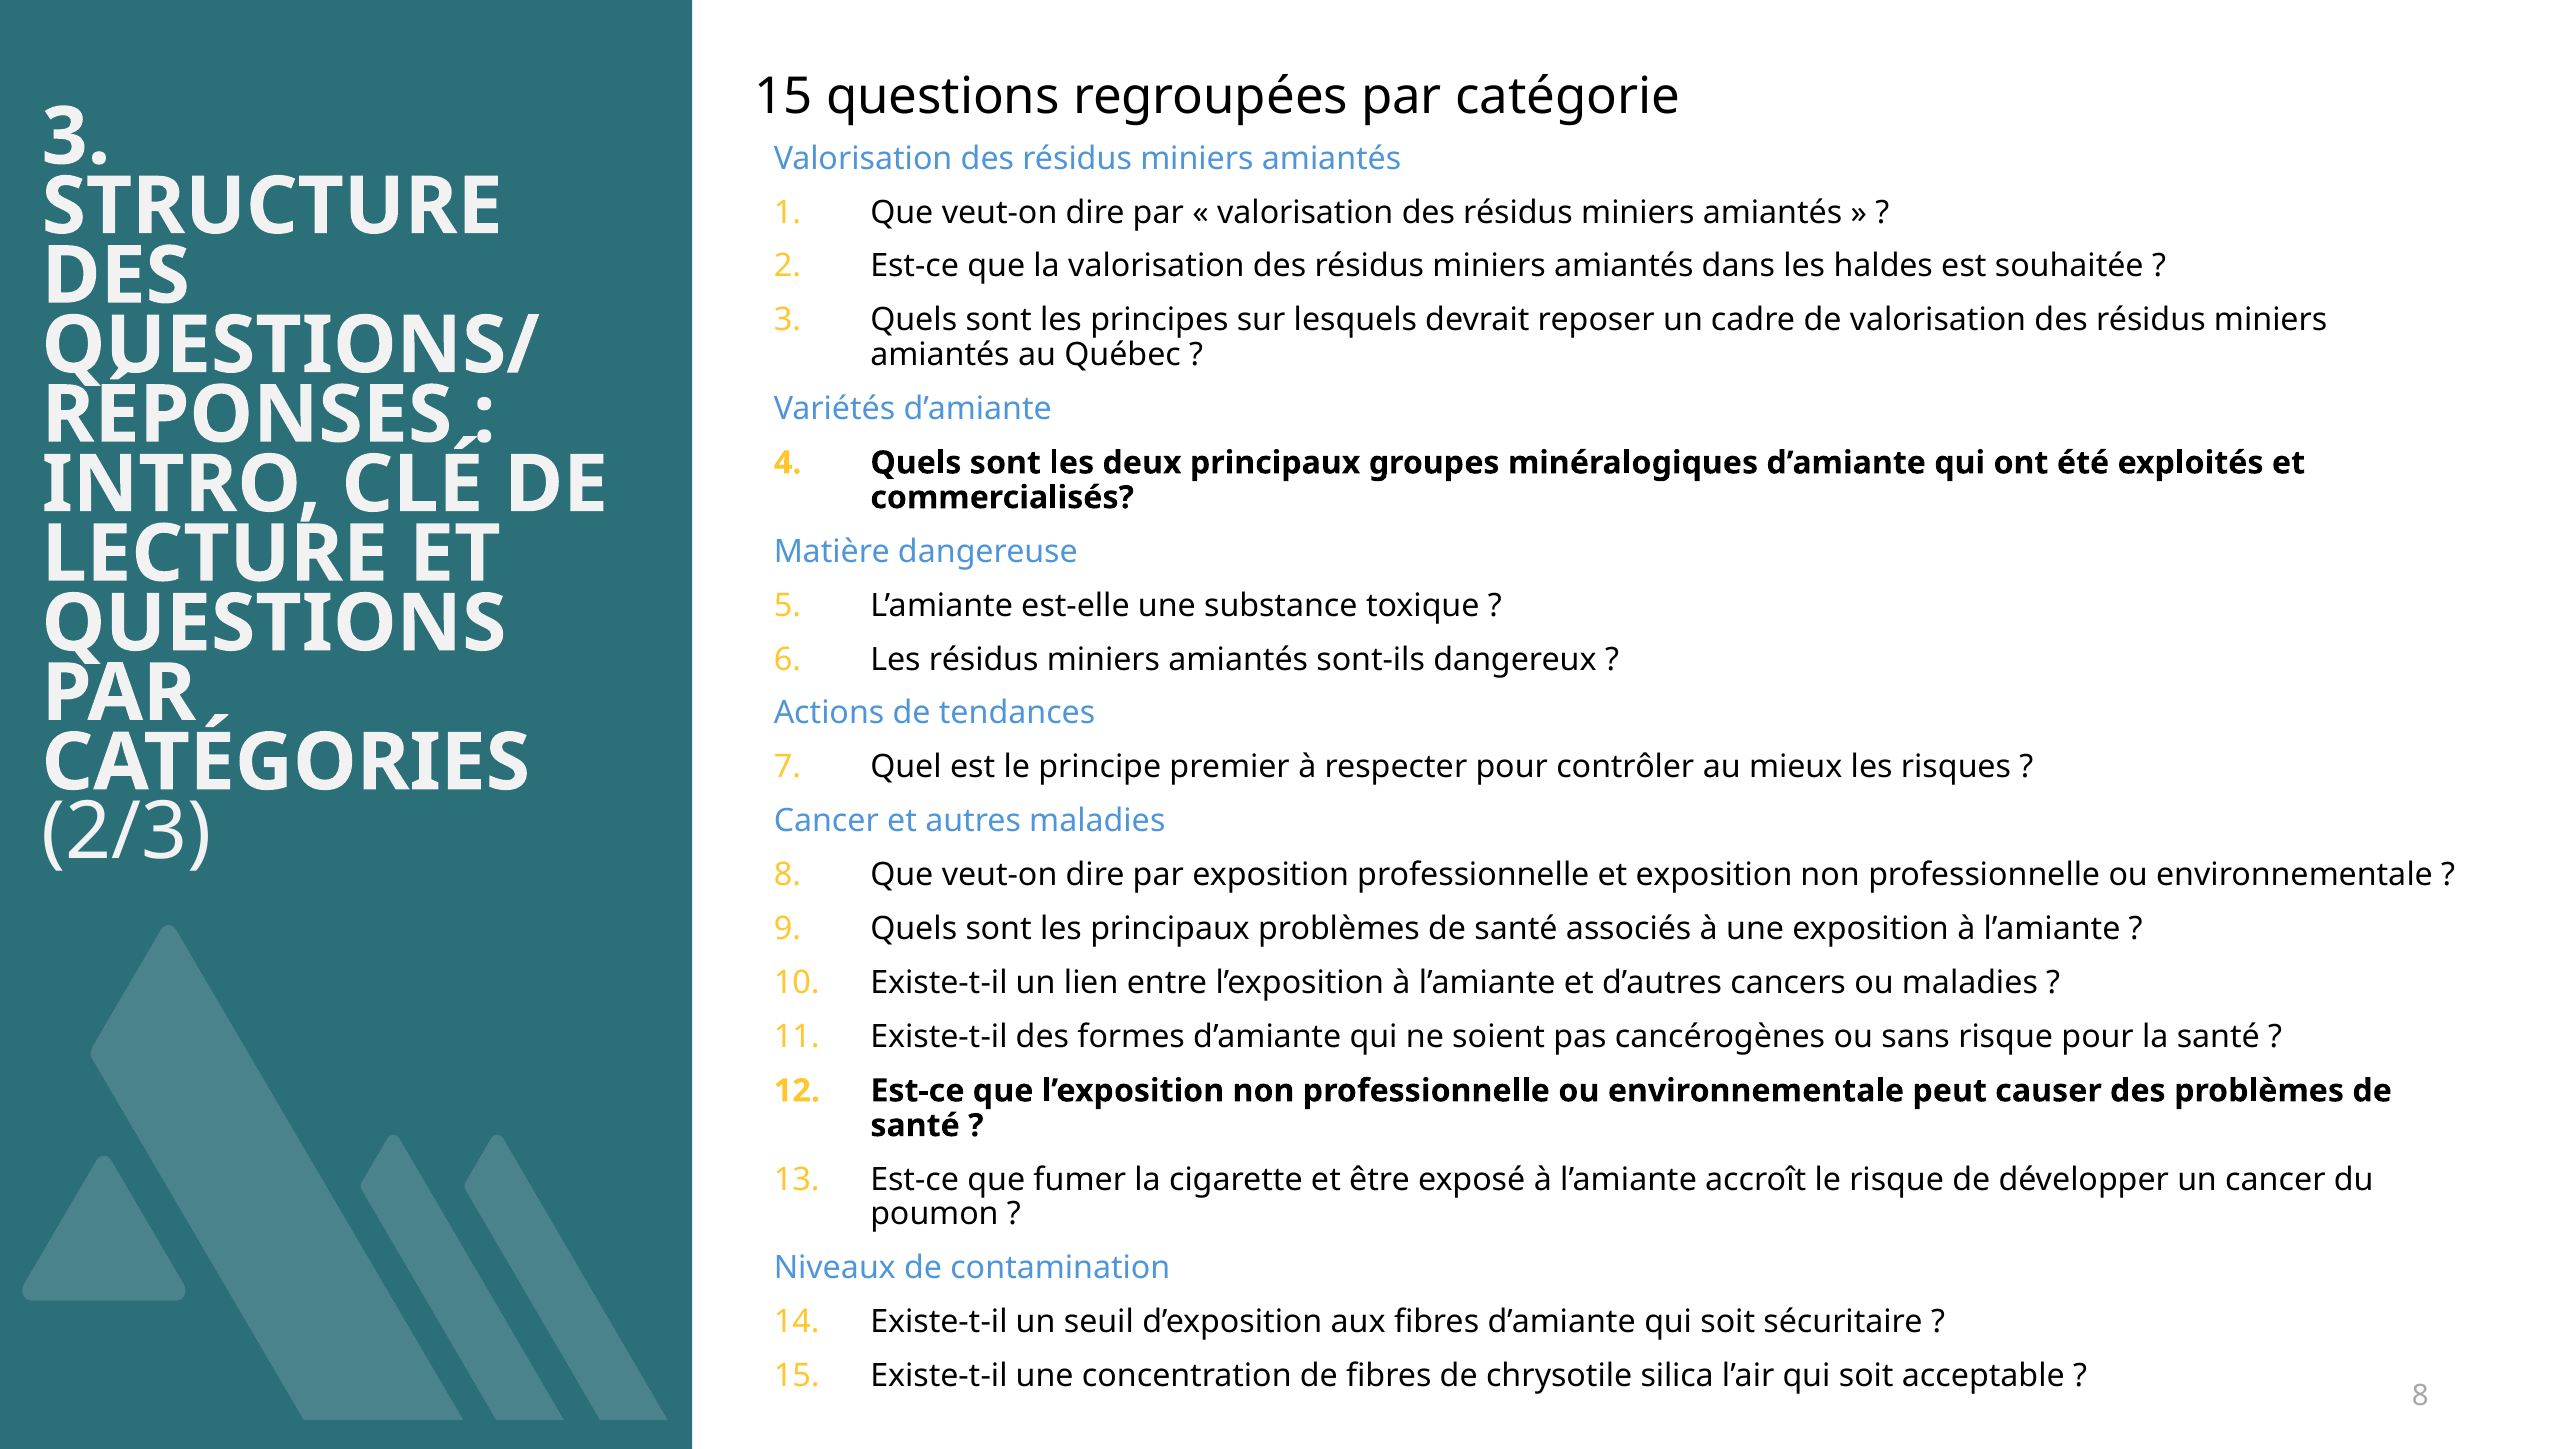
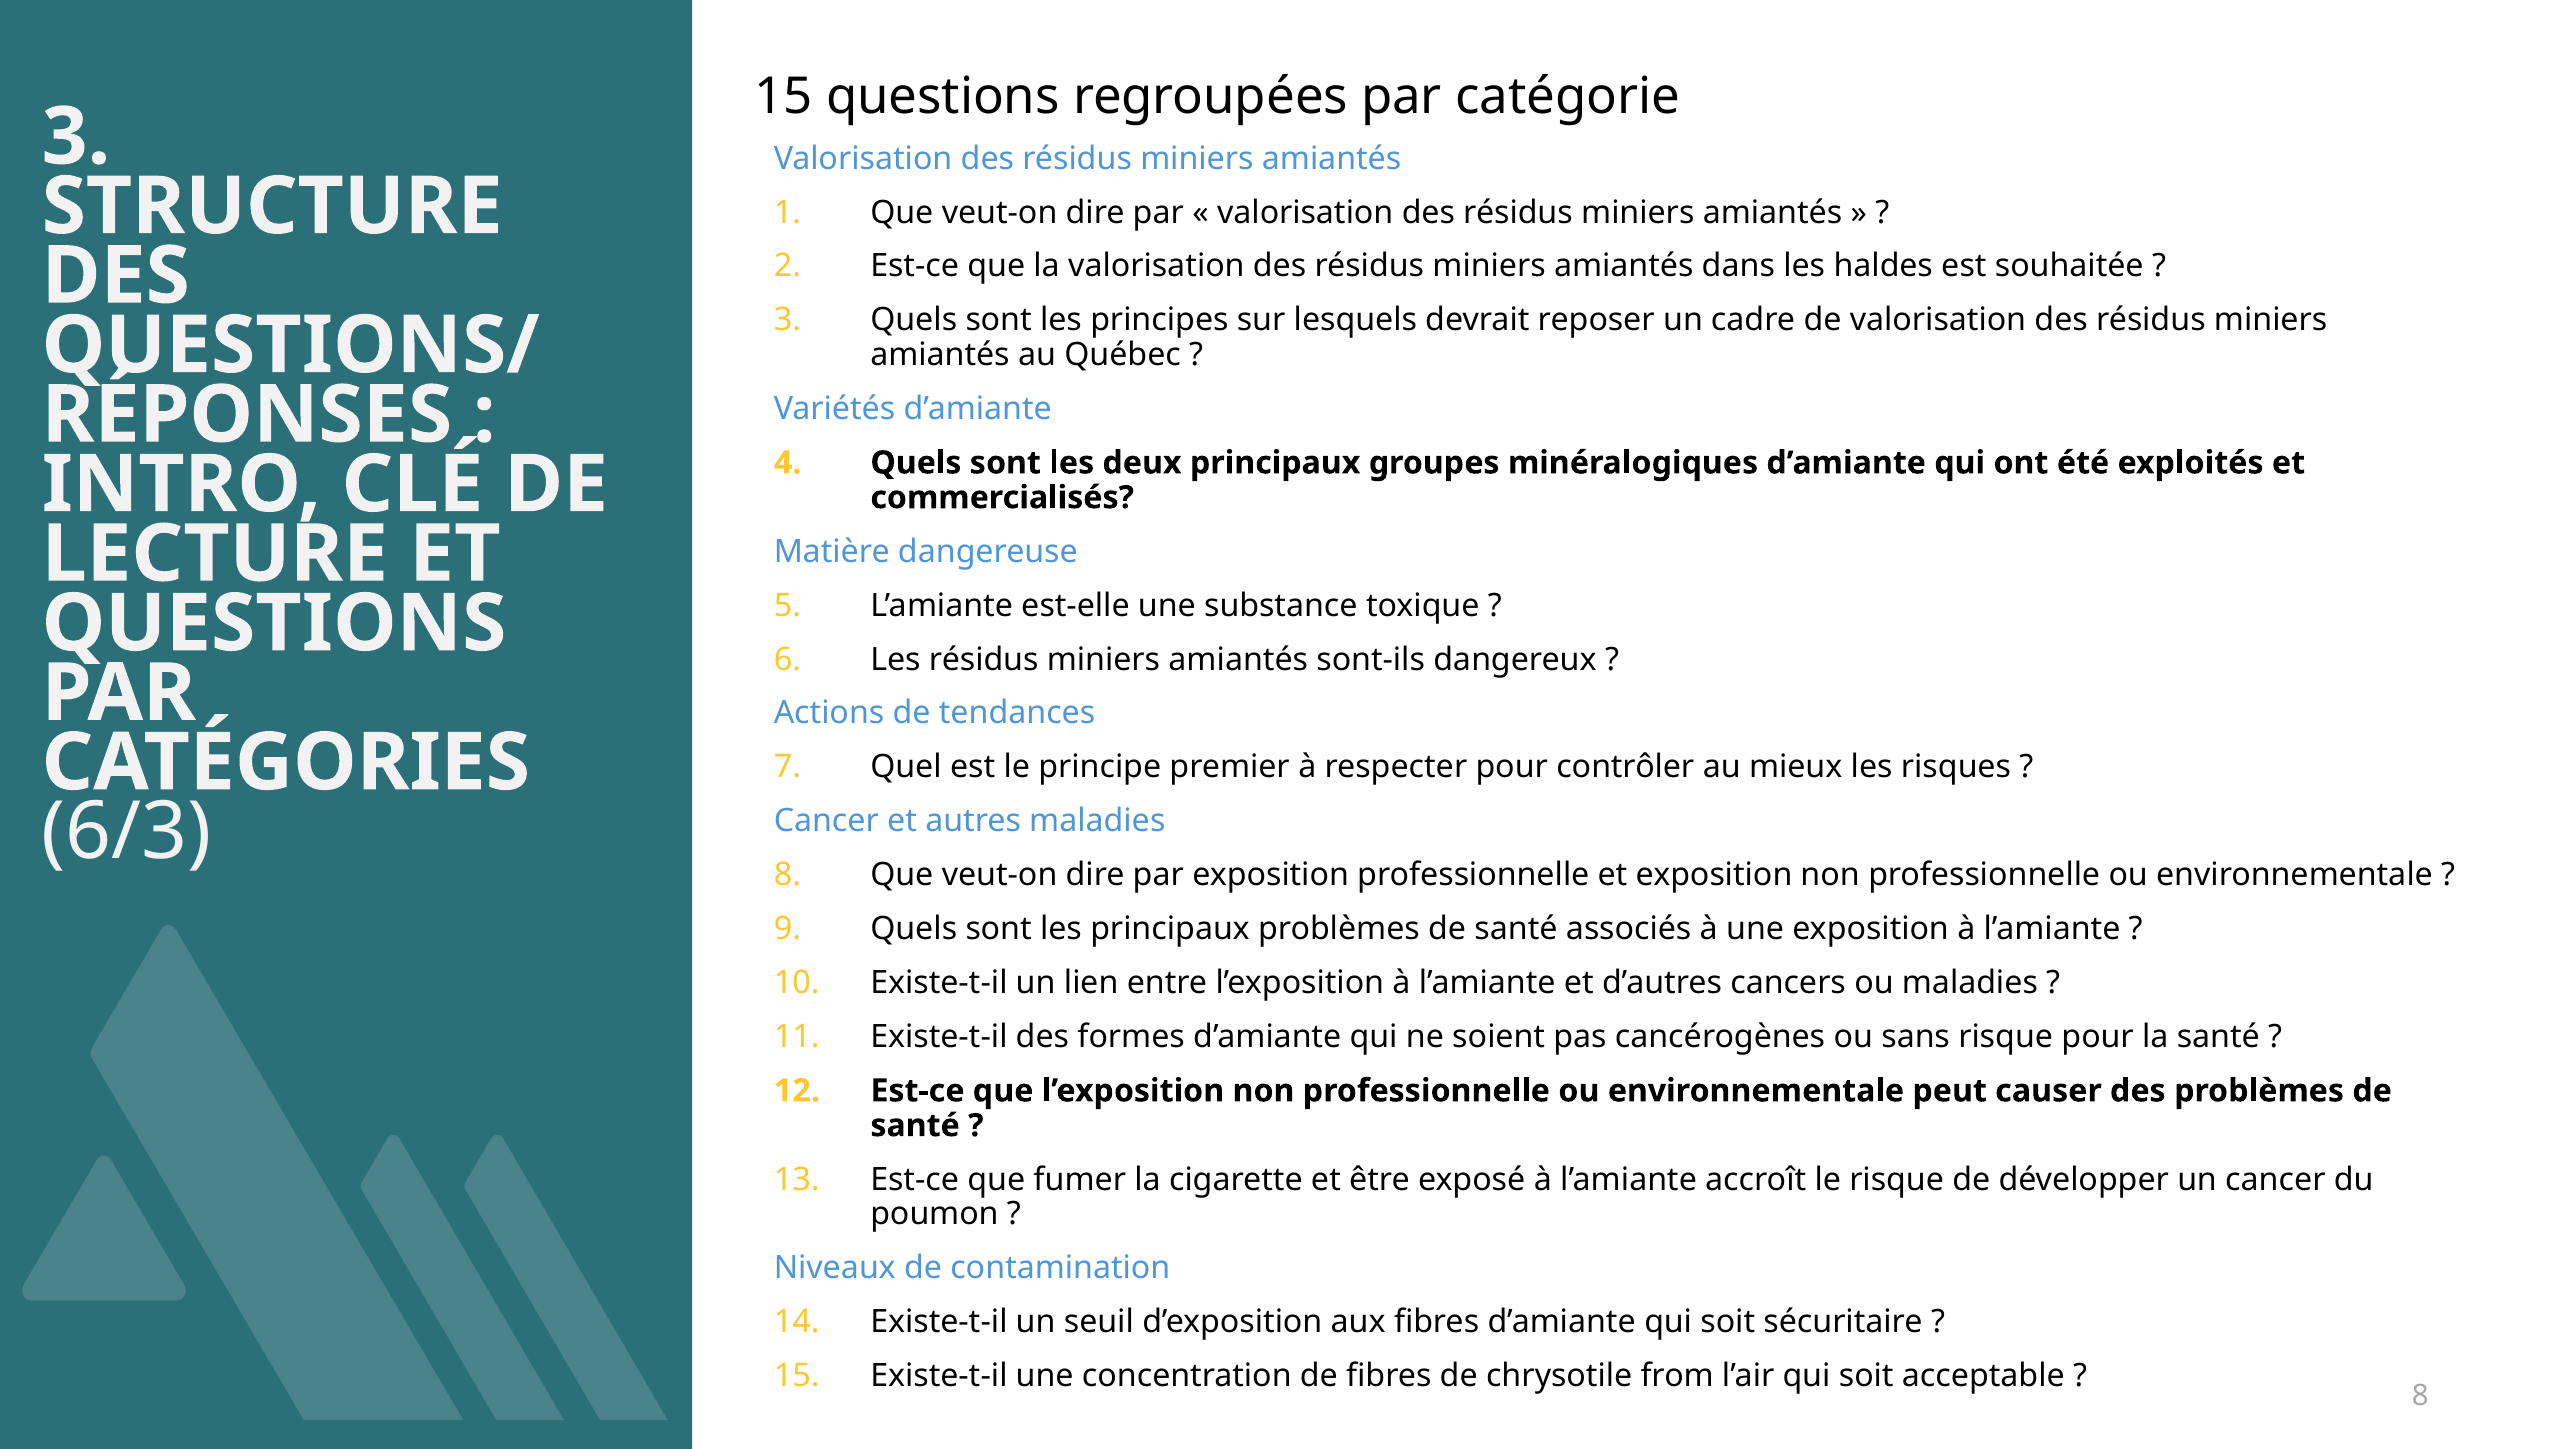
2/3: 2/3 -> 6/3
silica: silica -> from
